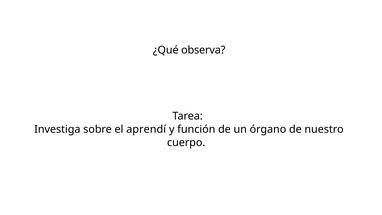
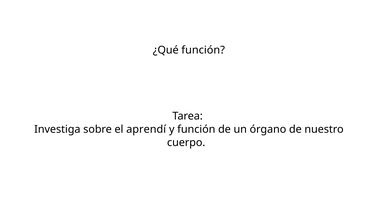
¿Qué observa: observa -> función
